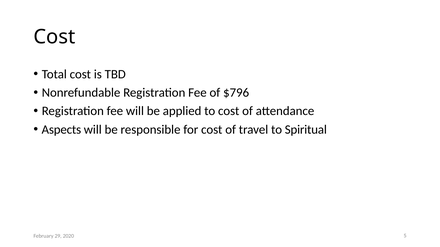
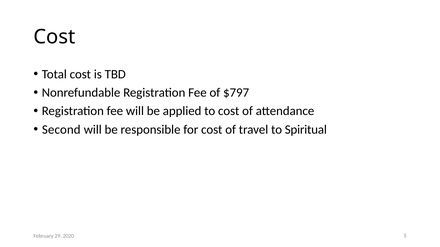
$796: $796 -> $797
Aspects: Aspects -> Second
